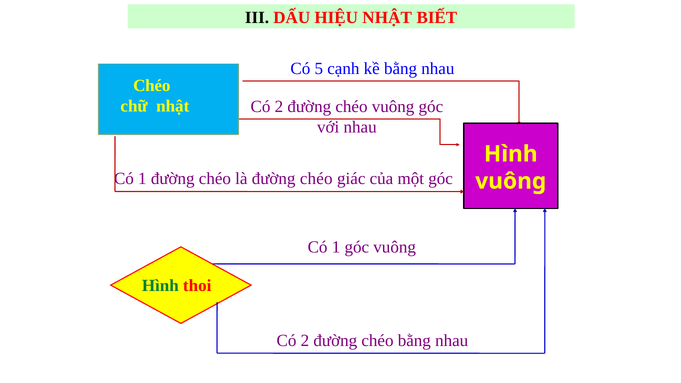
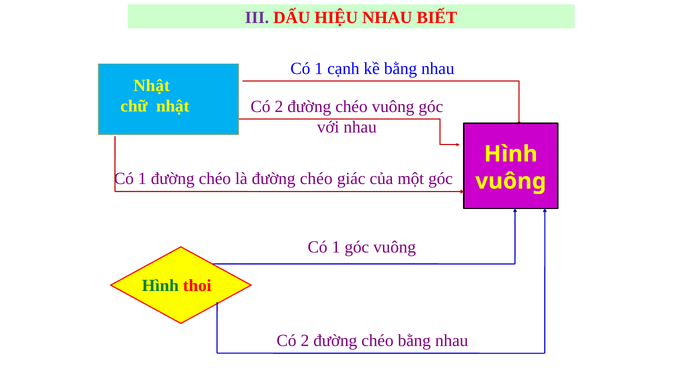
III colour: black -> purple
HIỆU NHẬT: NHẬT -> NHAU
5 at (319, 68): 5 -> 1
Chéo at (152, 86): Chéo -> Nhật
